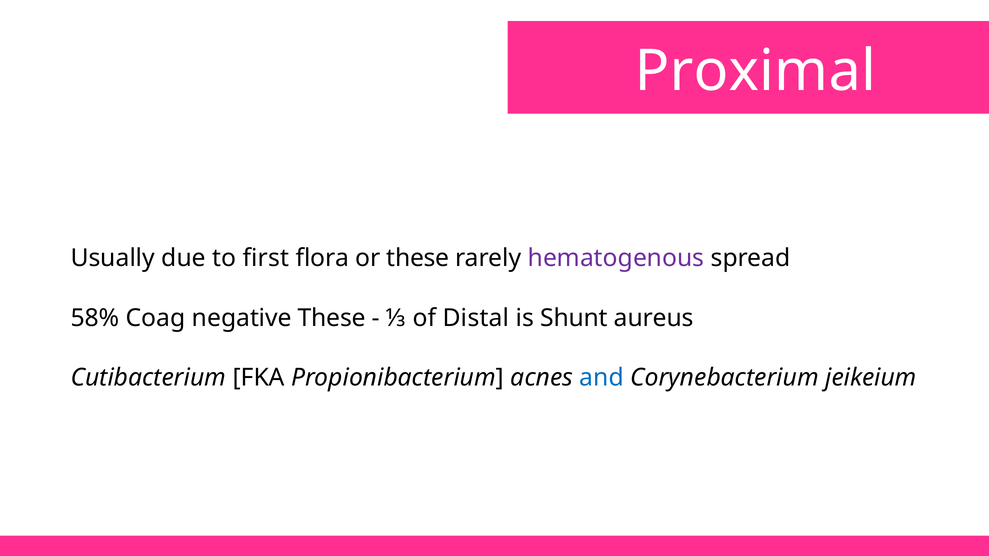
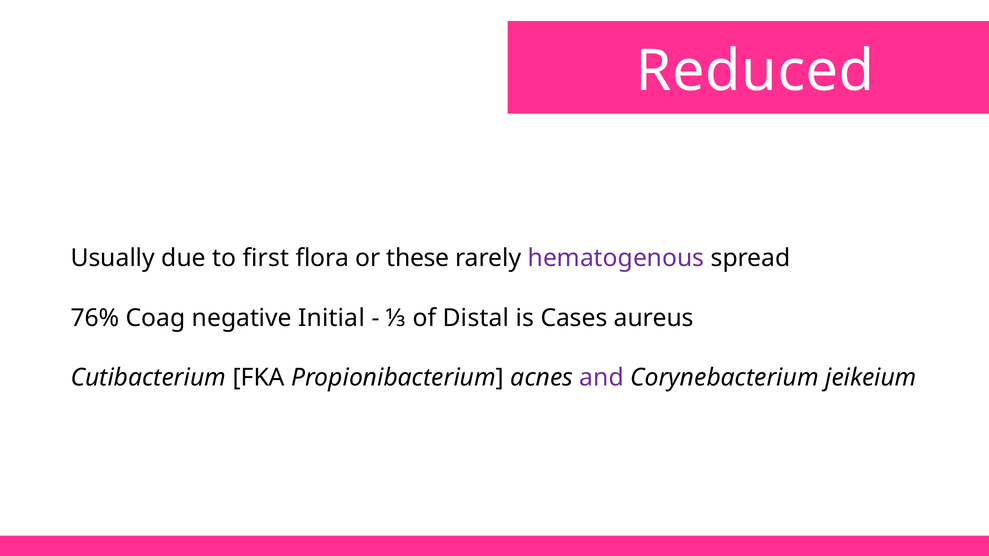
Proximal: Proximal -> Reduced
58%: 58% -> 76%
negative These: These -> Initial
Shunt: Shunt -> Cases
and colour: blue -> purple
